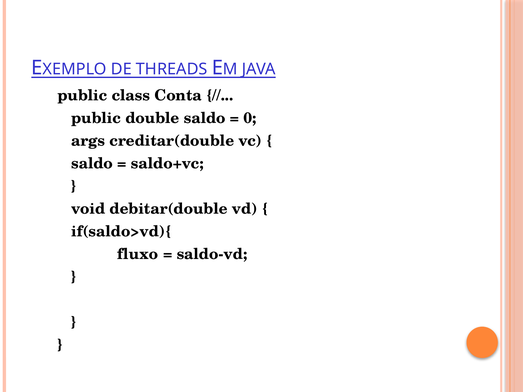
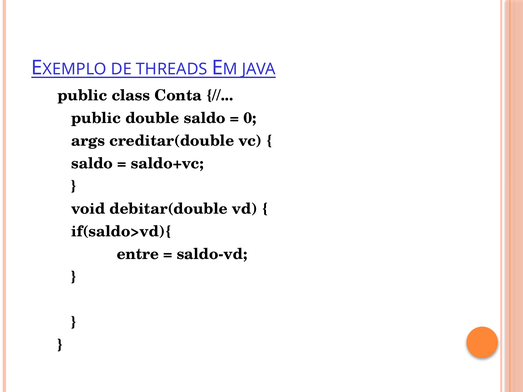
fluxo: fluxo -> entre
